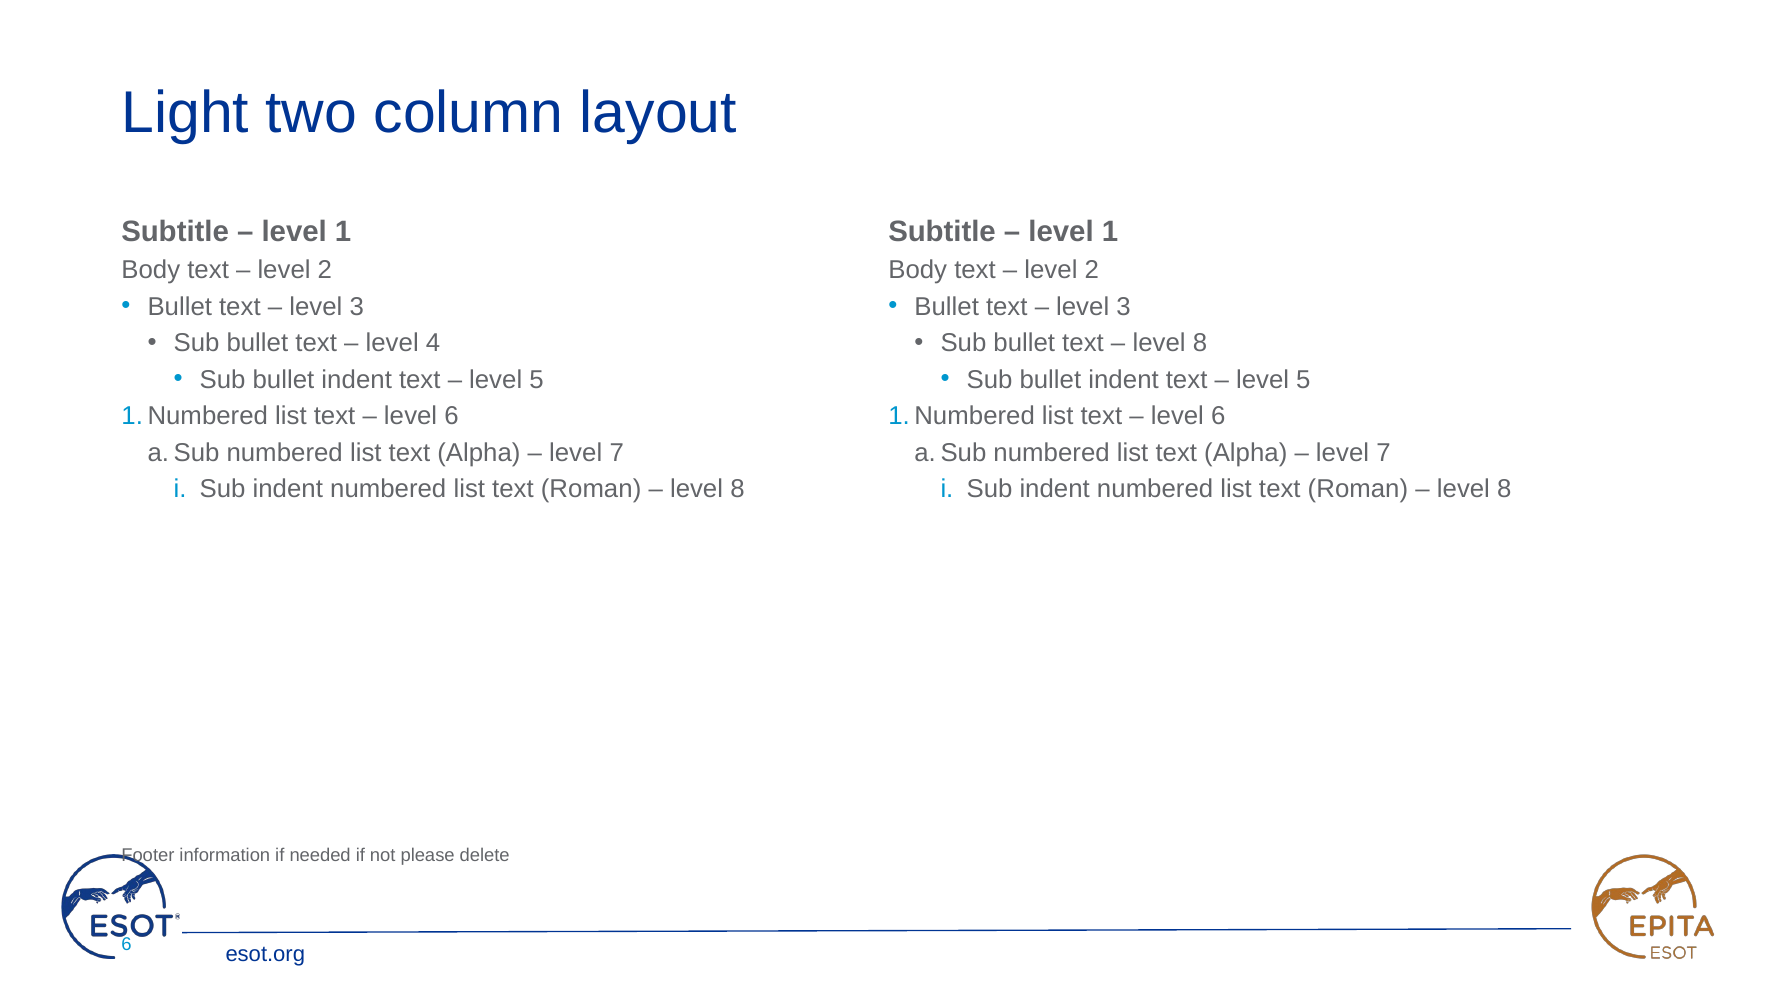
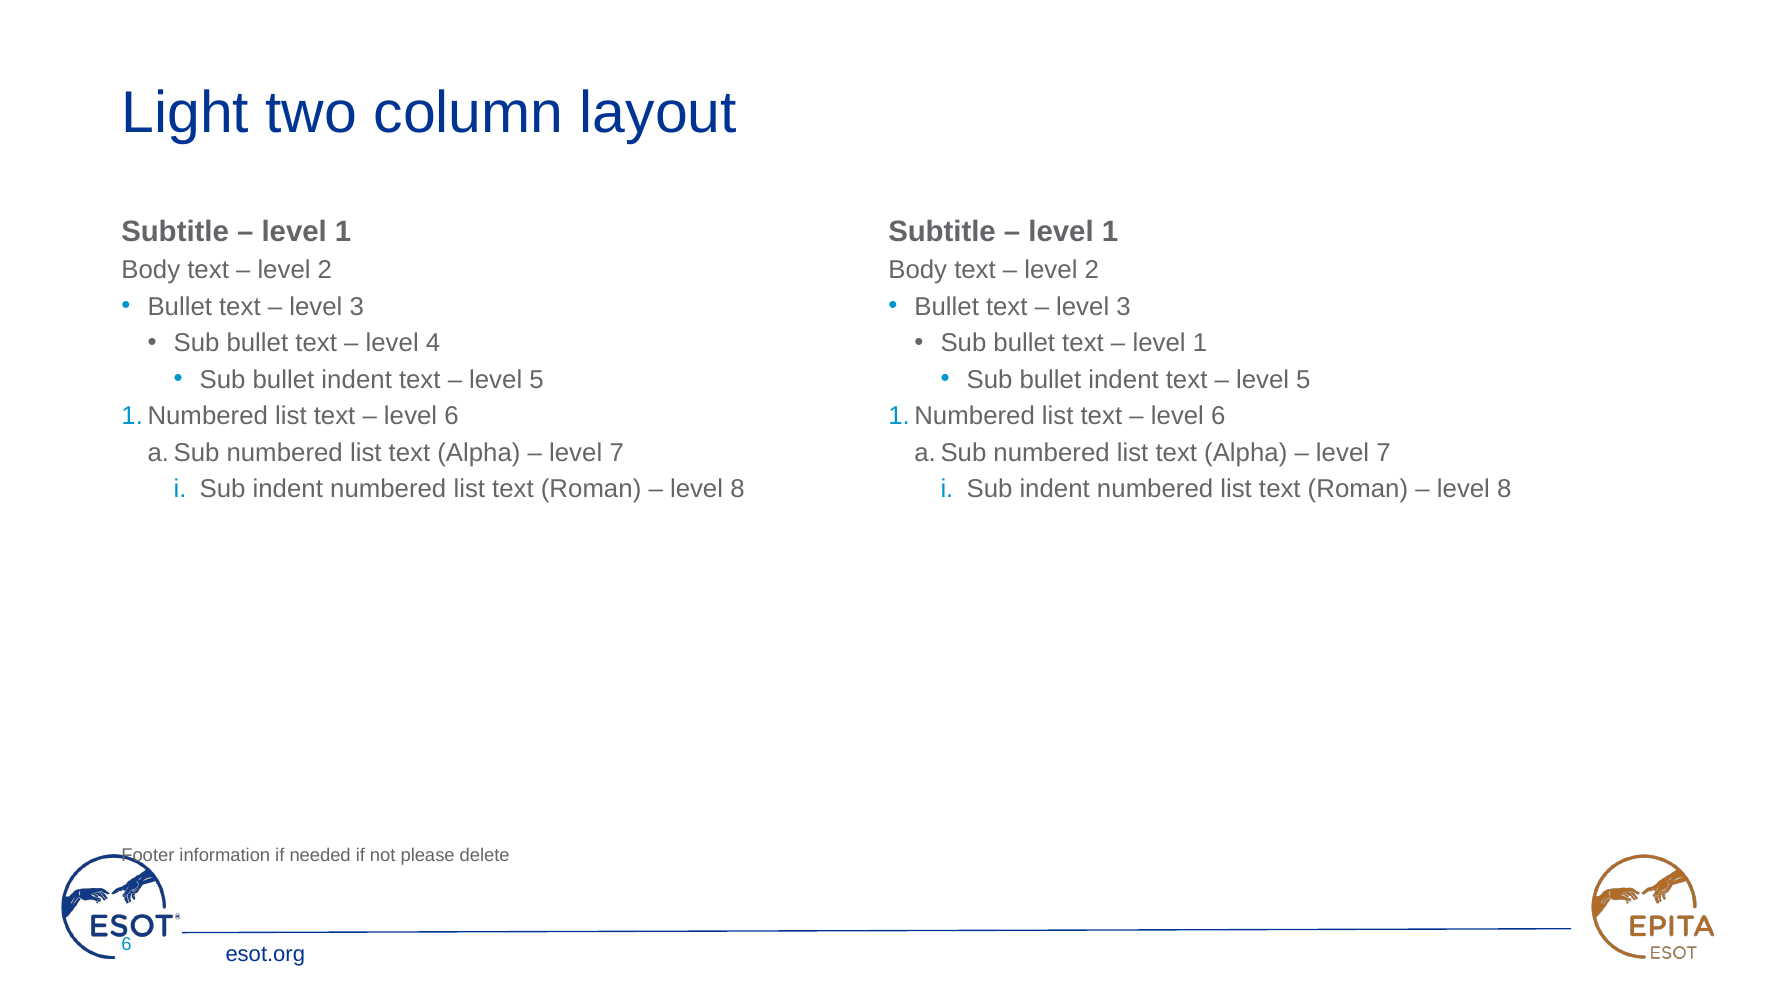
8 at (1200, 343): 8 -> 1
